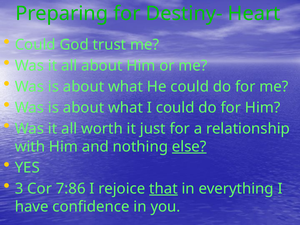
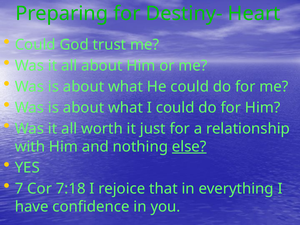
3: 3 -> 7
7:86: 7:86 -> 7:18
that underline: present -> none
